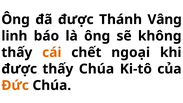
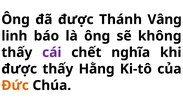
cái colour: orange -> purple
ngoại: ngoại -> nghĩa
thấy Chúa: Chúa -> Hằng
